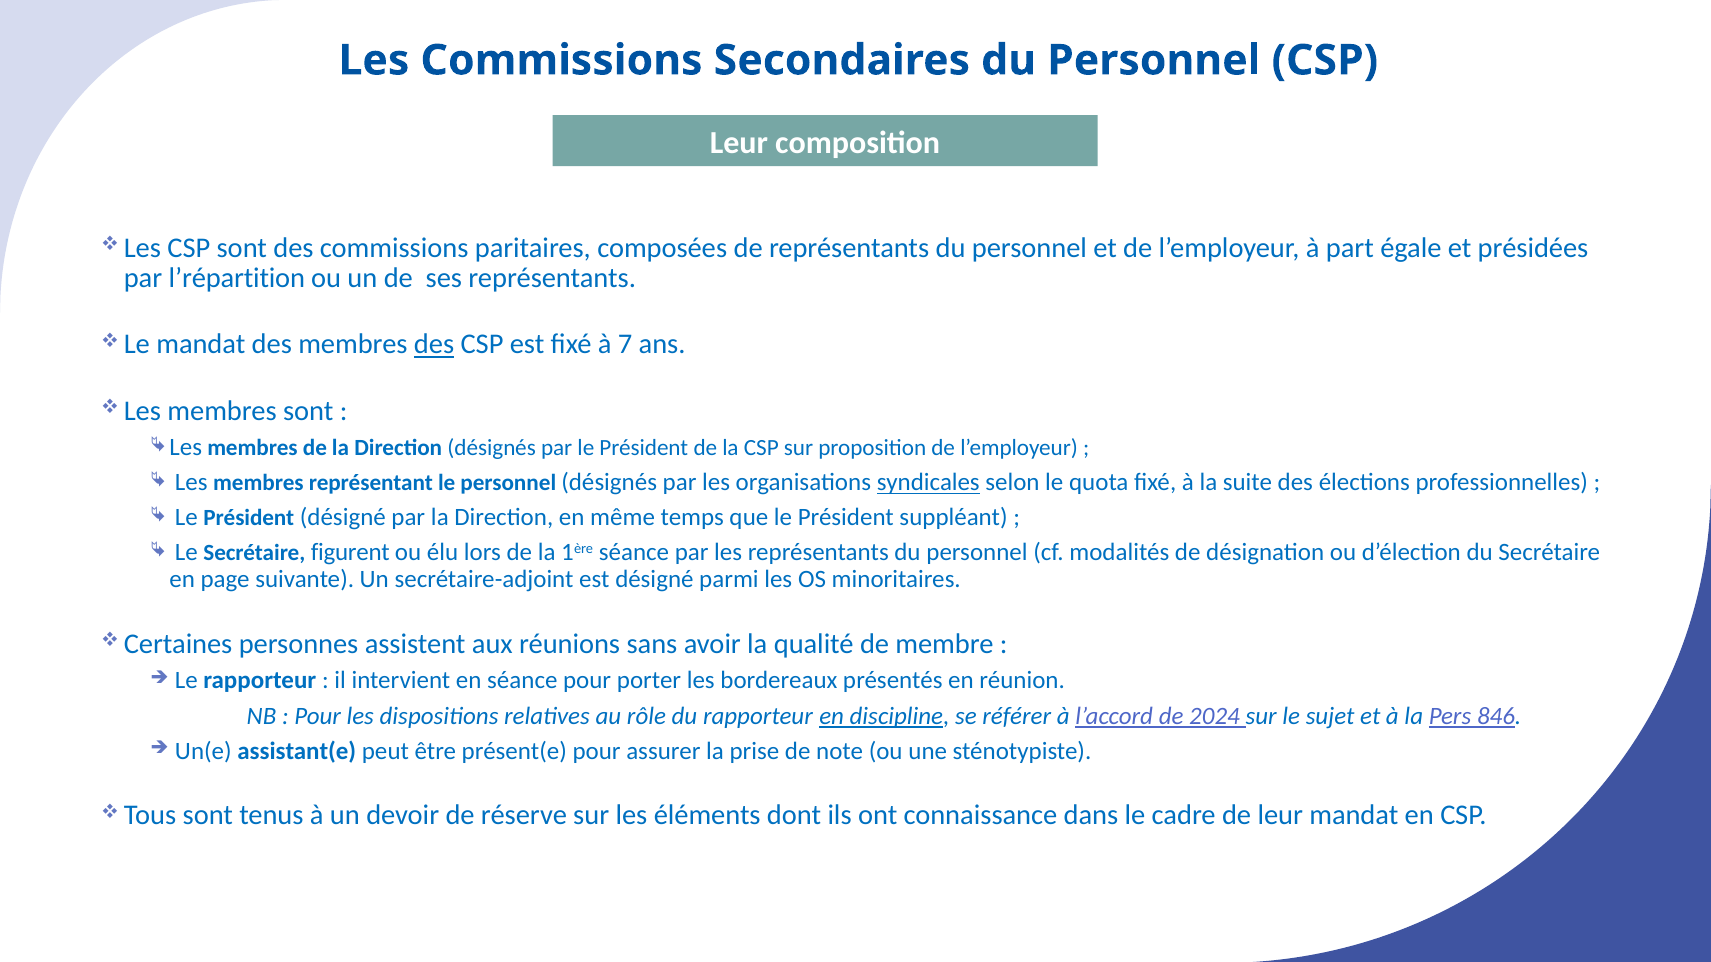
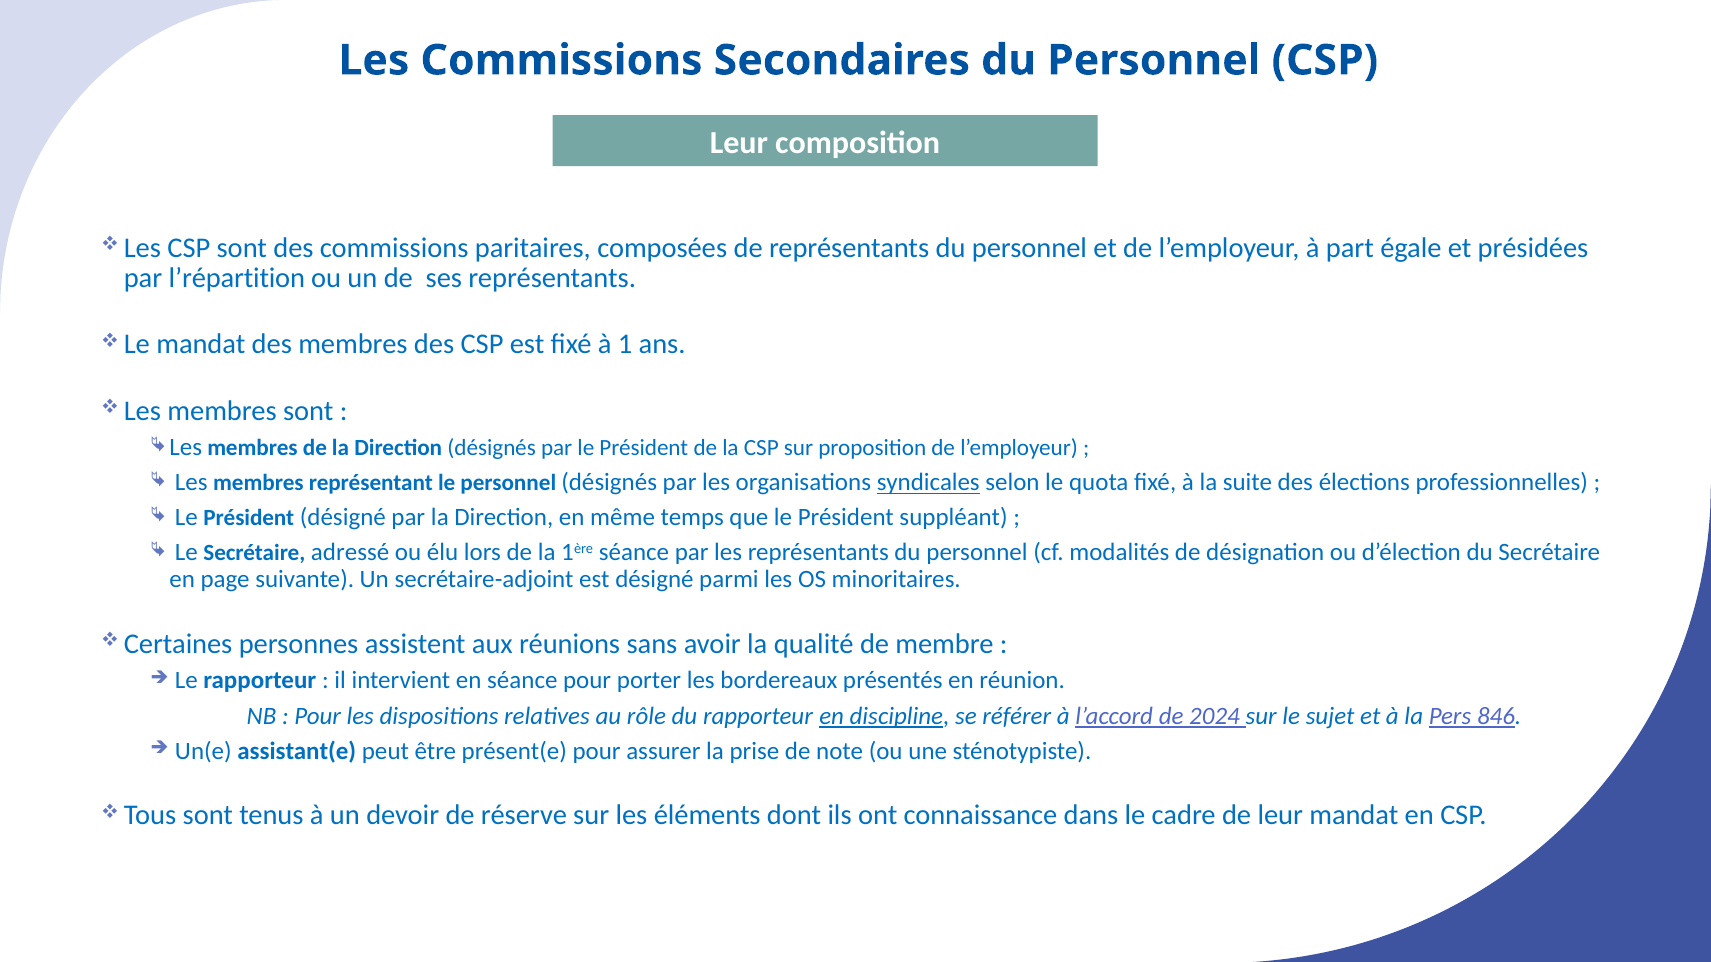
des at (434, 345) underline: present -> none
7: 7 -> 1
figurent: figurent -> adressé
